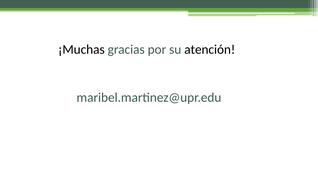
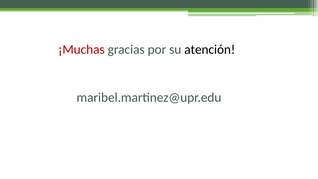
¡Muchas colour: black -> red
